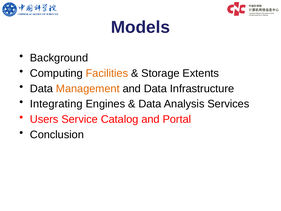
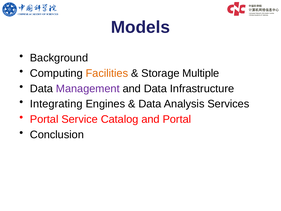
Extents: Extents -> Multiple
Management colour: orange -> purple
Users at (44, 119): Users -> Portal
